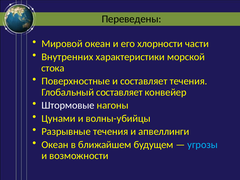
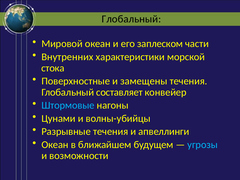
Переведены at (131, 19): Переведены -> Глобальный
хлорности: хлорности -> заплеском
и составляет: составляет -> замещены
Штормовые colour: white -> light blue
